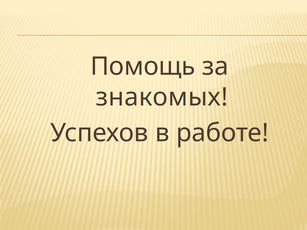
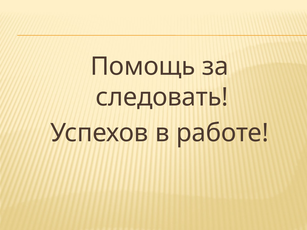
знакомых: знакомых -> следовать
